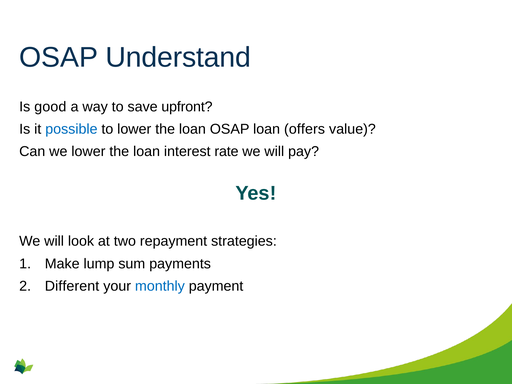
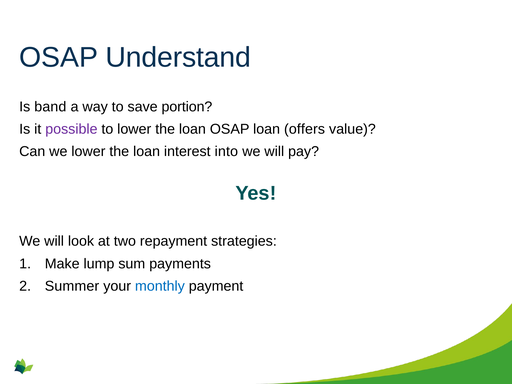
good: good -> band
upfront: upfront -> portion
possible colour: blue -> purple
rate: rate -> into
Different: Different -> Summer
